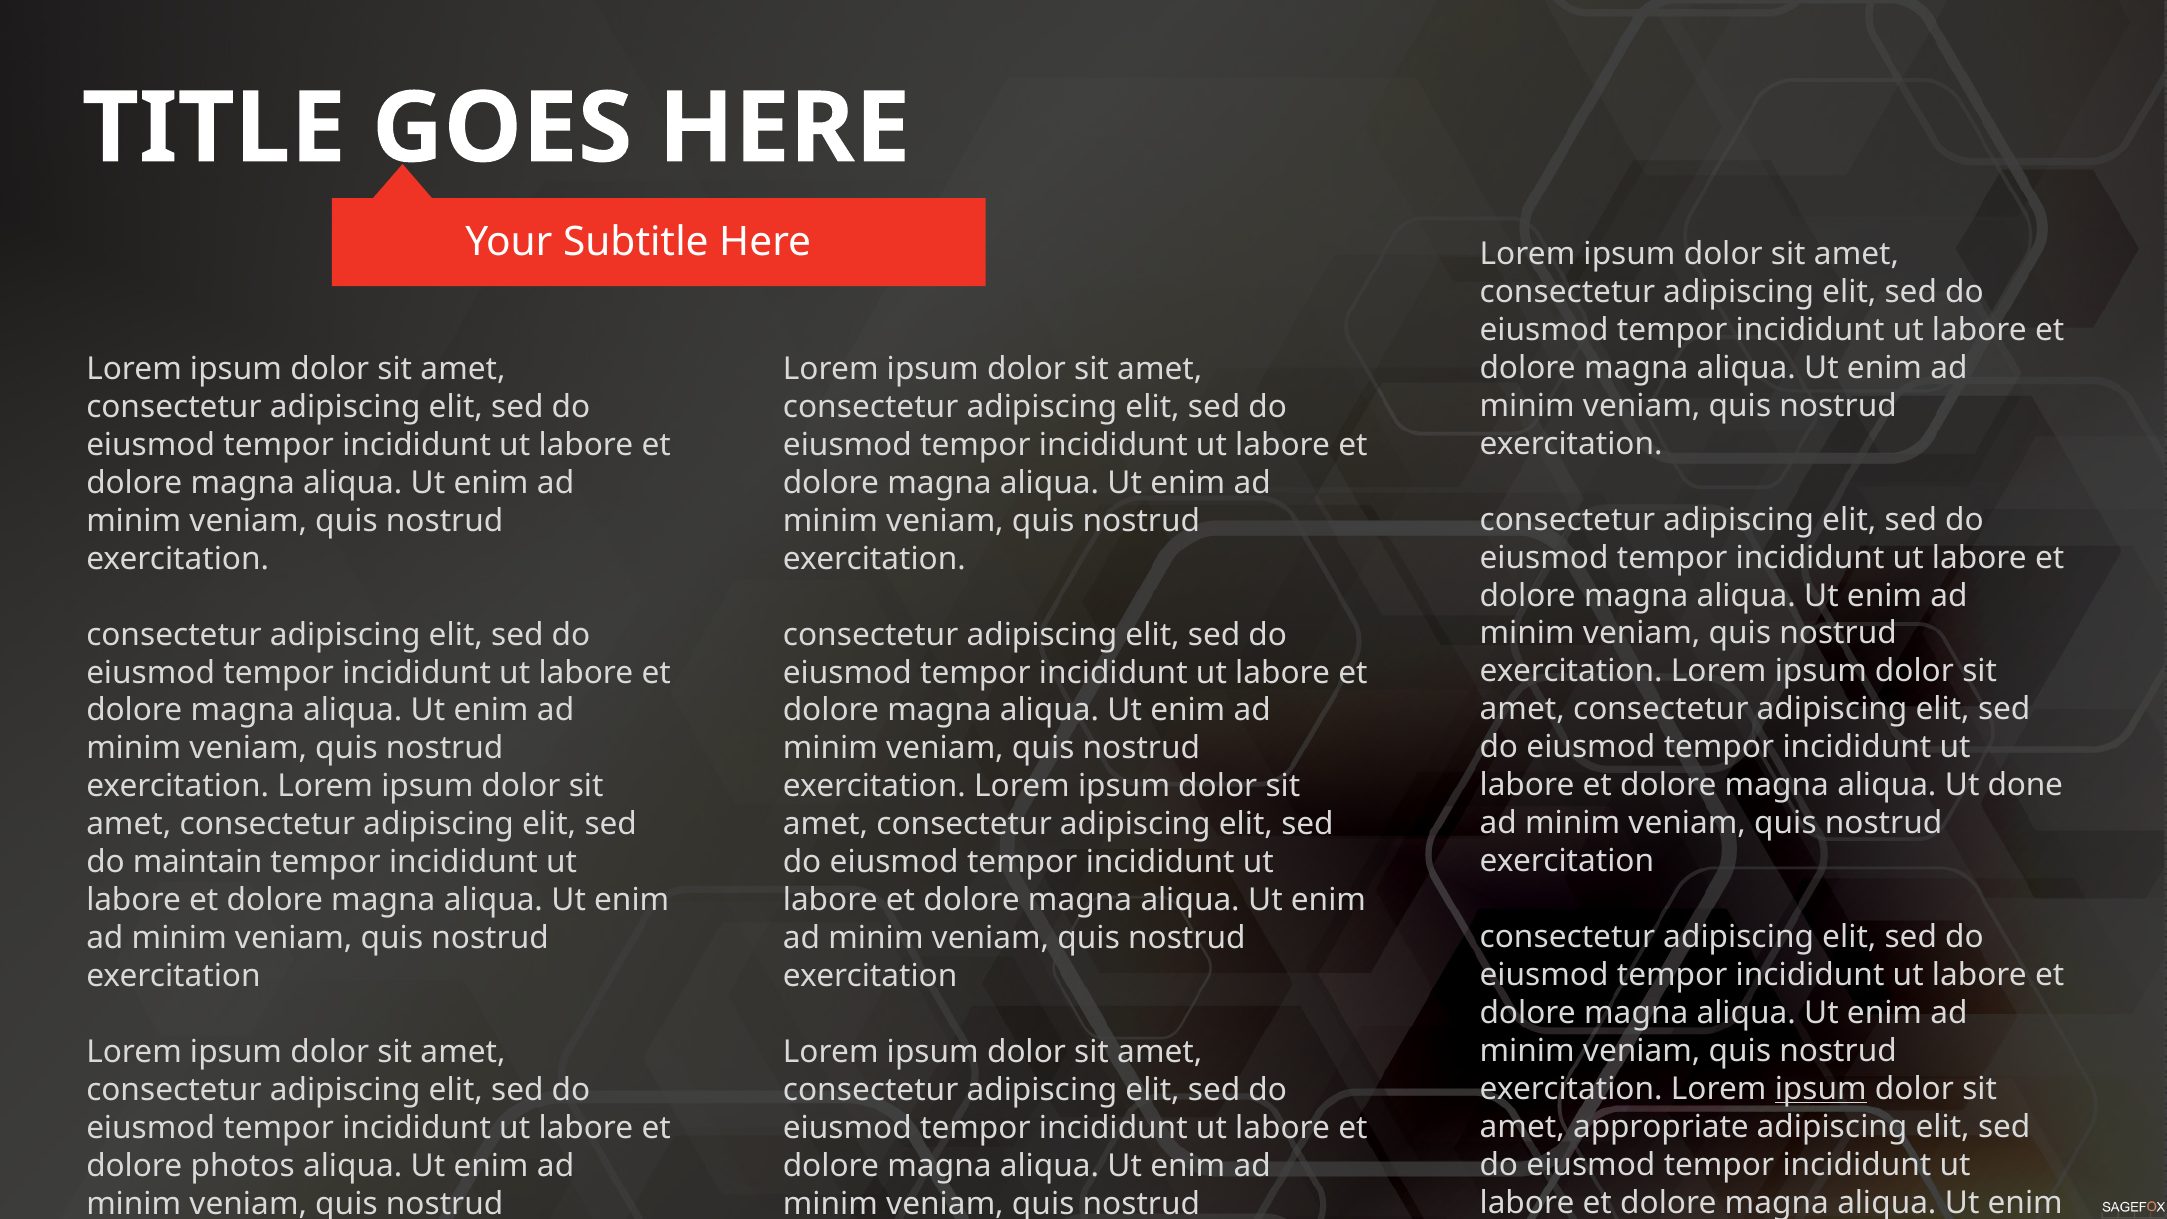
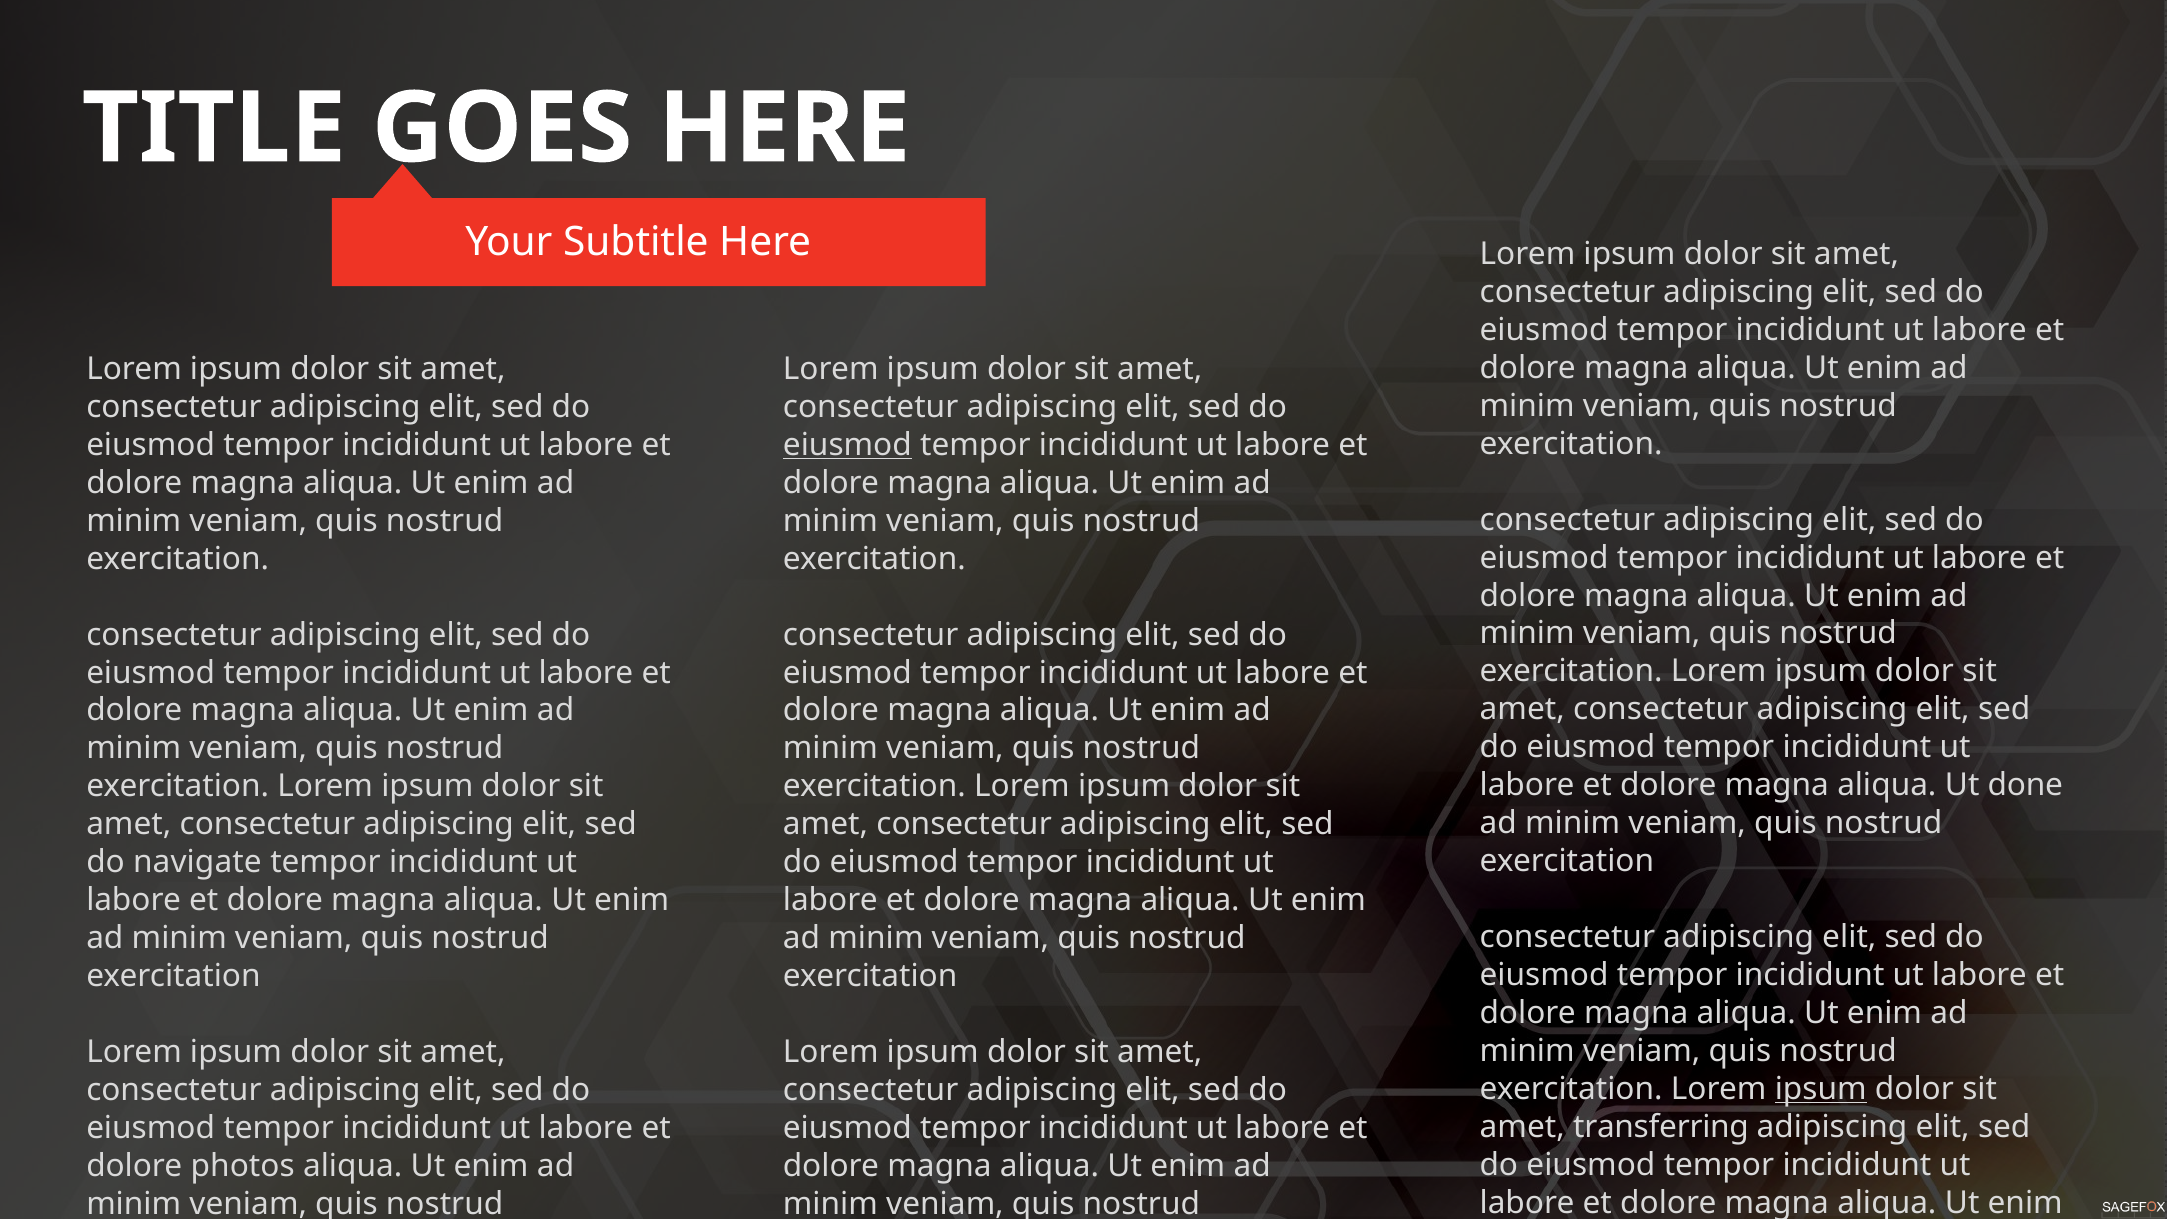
eiusmod at (847, 445) underline: none -> present
maintain: maintain -> navigate
appropriate: appropriate -> transferring
